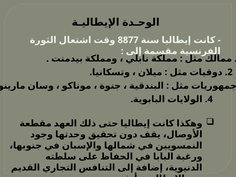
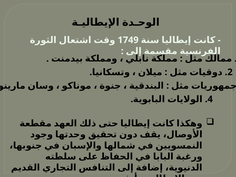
8877: 8877 -> 1749
